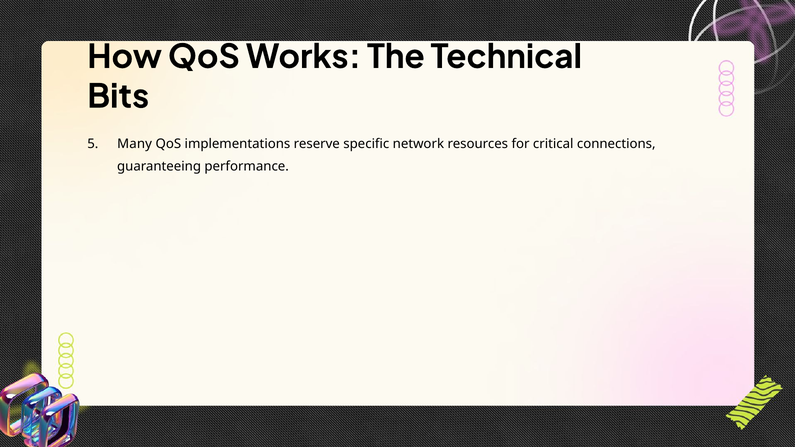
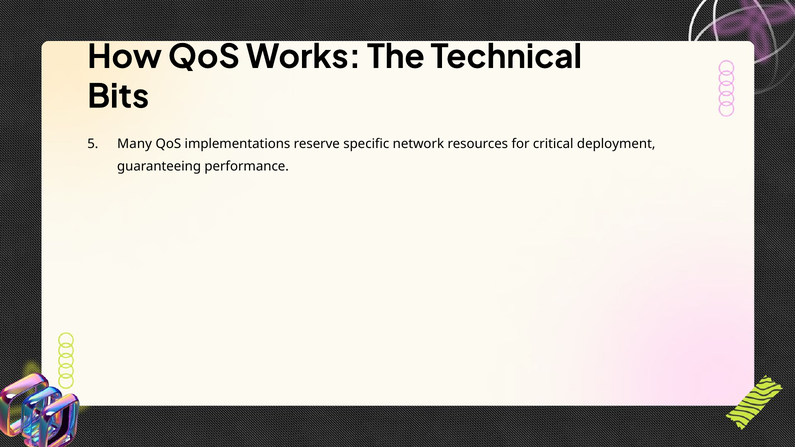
connections: connections -> deployment
